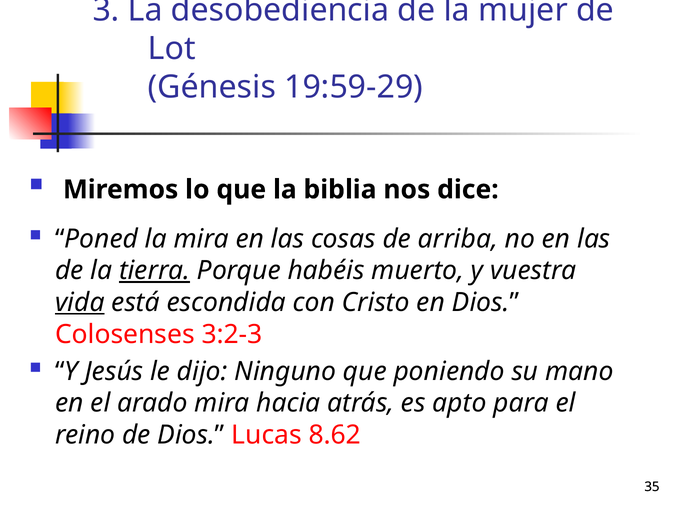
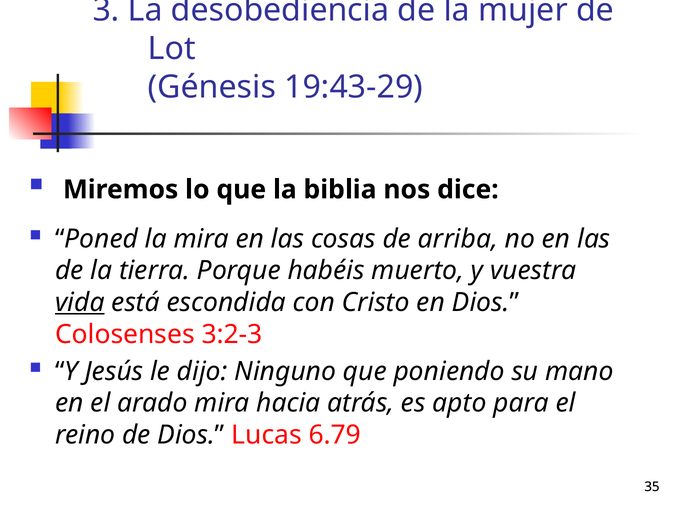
19:59-29: 19:59-29 -> 19:43-29
tierra underline: present -> none
8.62: 8.62 -> 6.79
